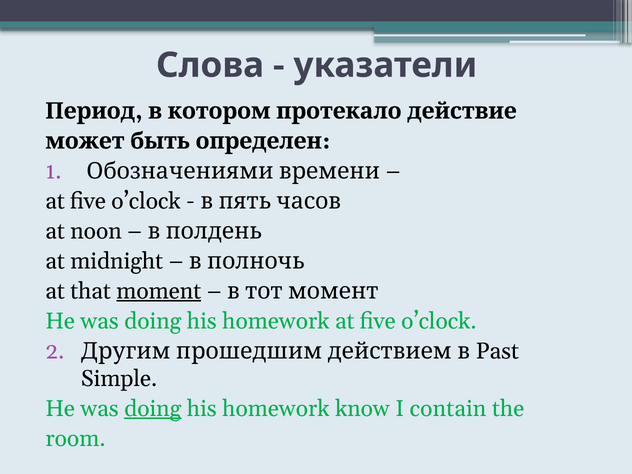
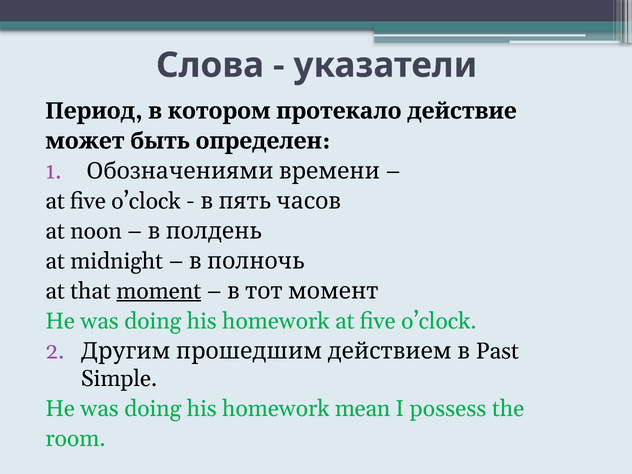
doing at (153, 408) underline: present -> none
know: know -> mean
contain: contain -> possess
